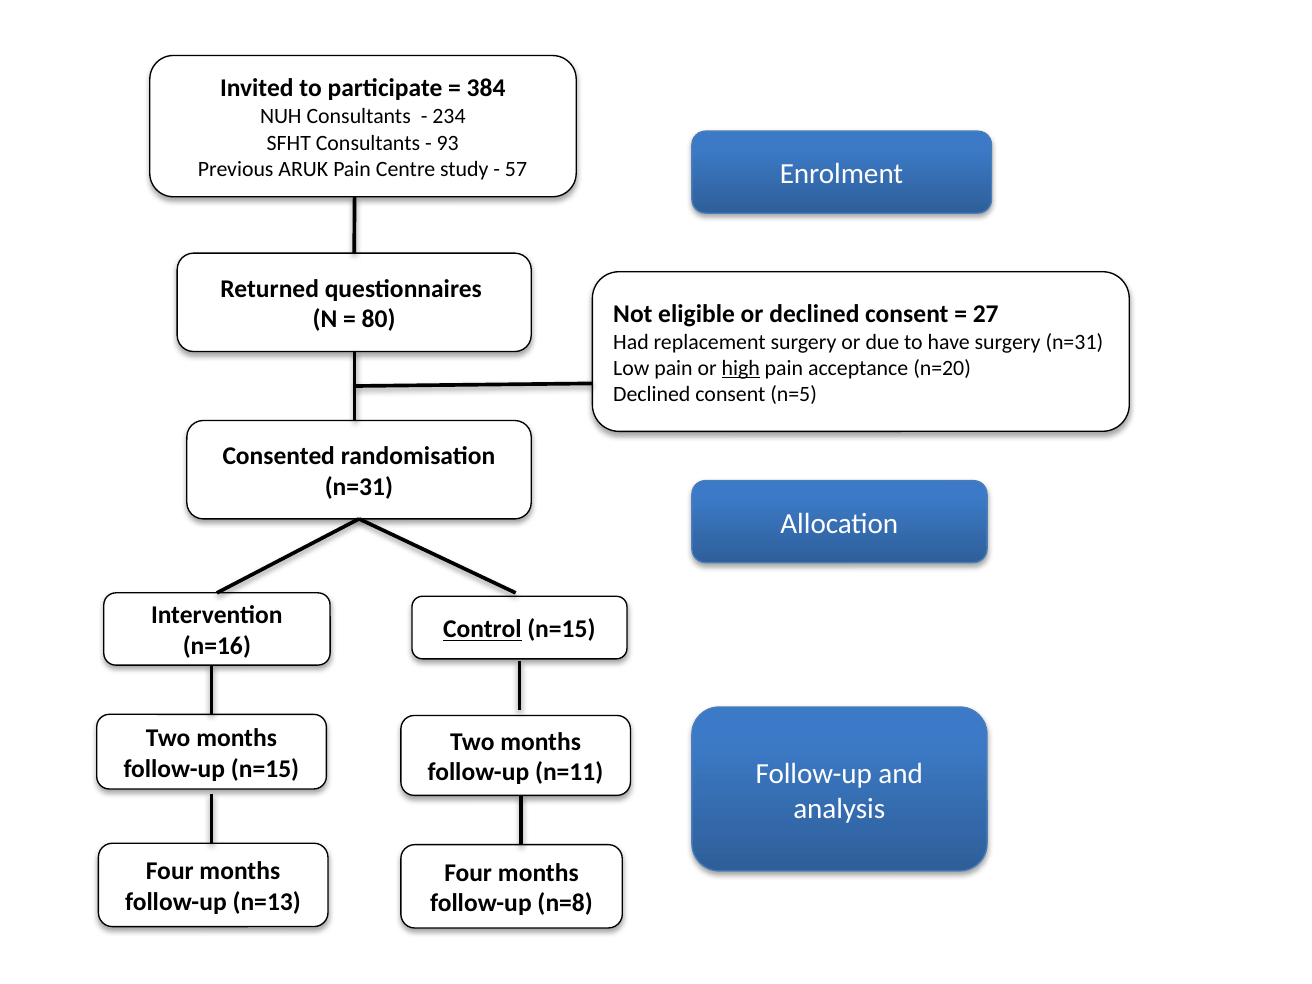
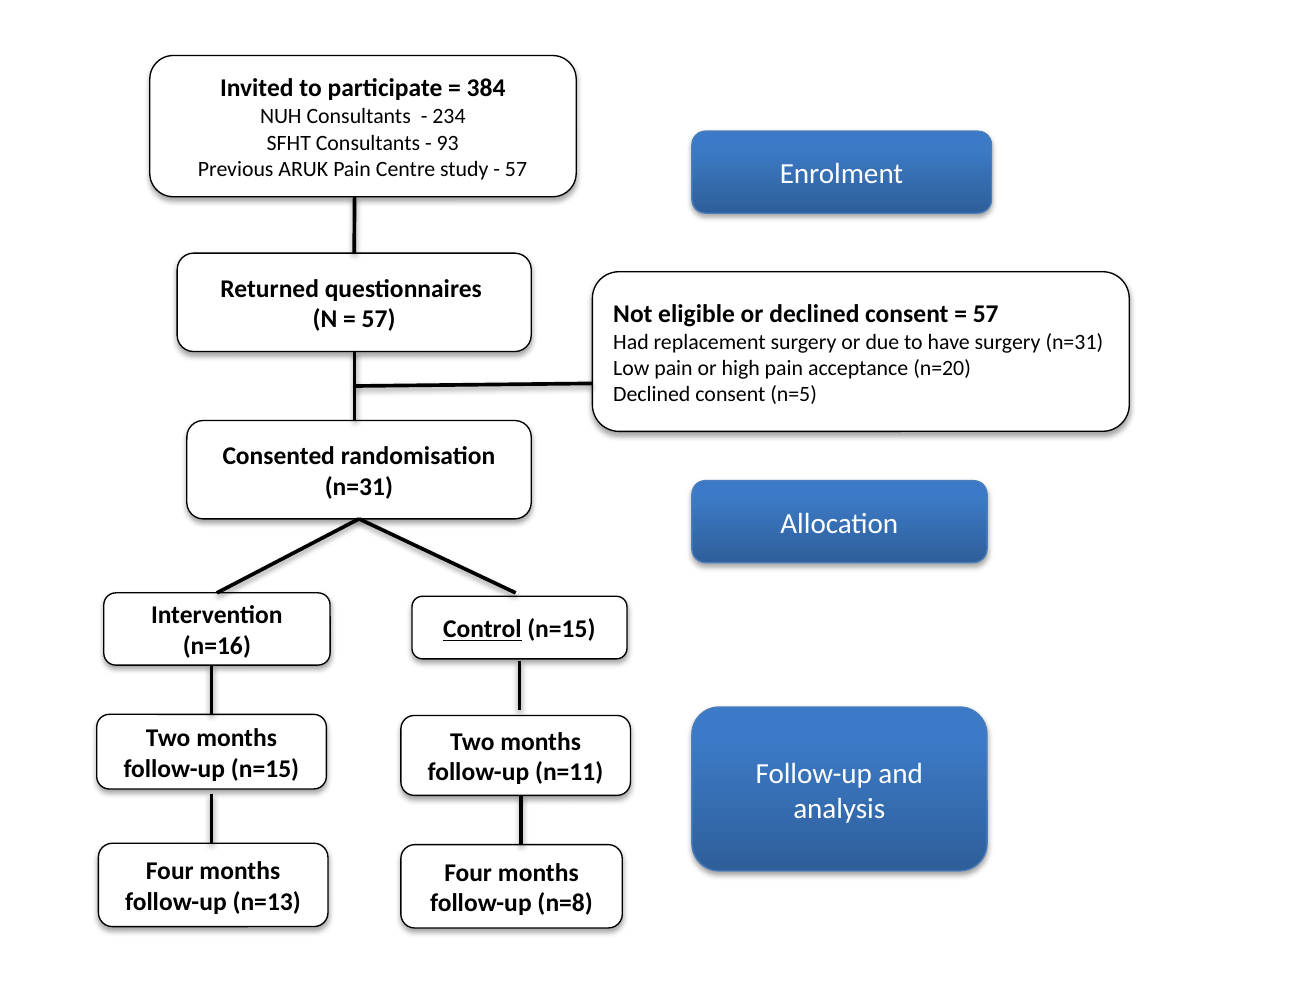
80 at (379, 319): 80 -> 57
27 at (986, 314): 27 -> 57
high underline: present -> none
